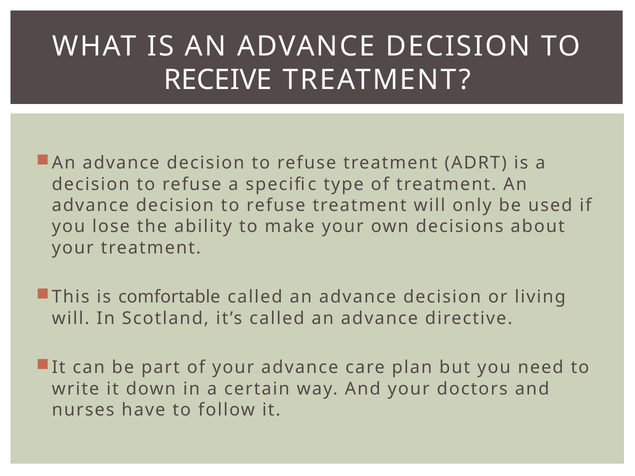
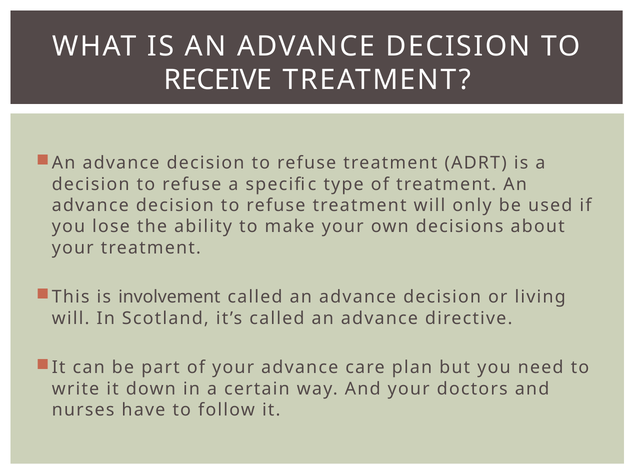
comfortable: comfortable -> involvement
